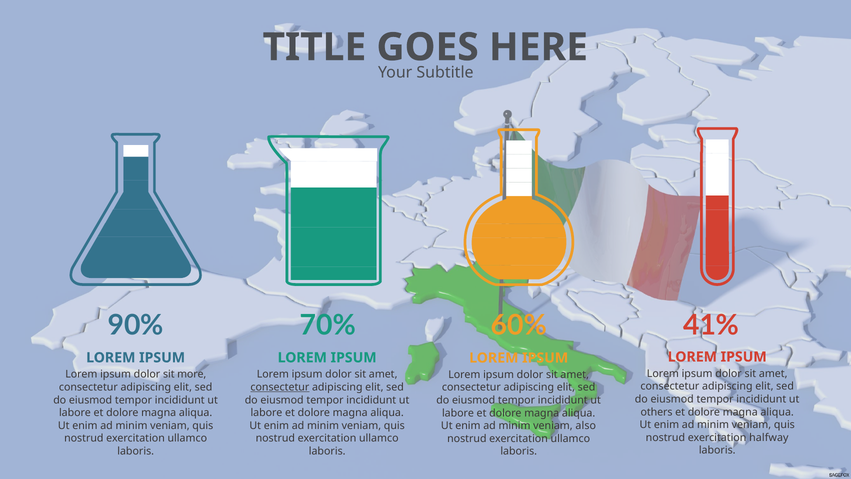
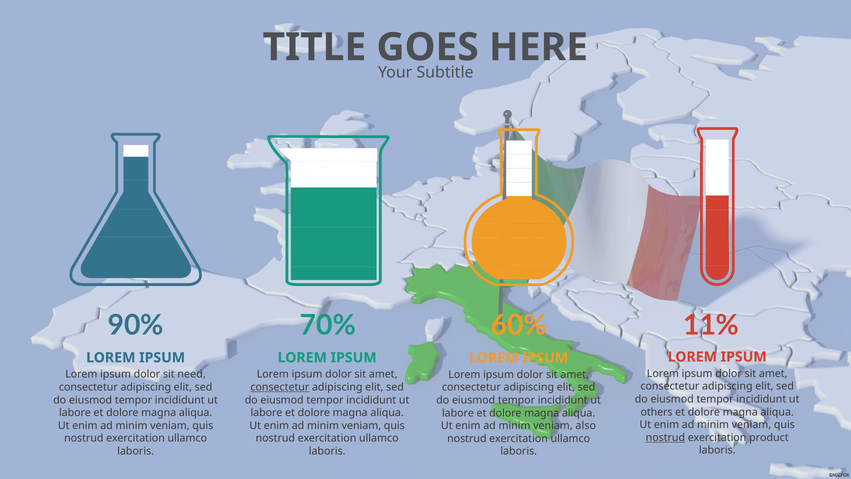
41%: 41% -> 11%
more: more -> need
nostrud at (665, 437) underline: none -> present
halfway: halfway -> product
